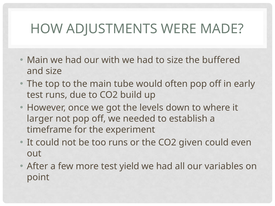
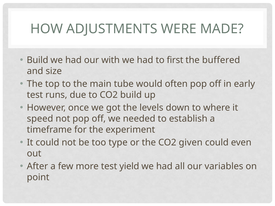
Main at (37, 60): Main -> Build
to size: size -> first
larger: larger -> speed
too runs: runs -> type
